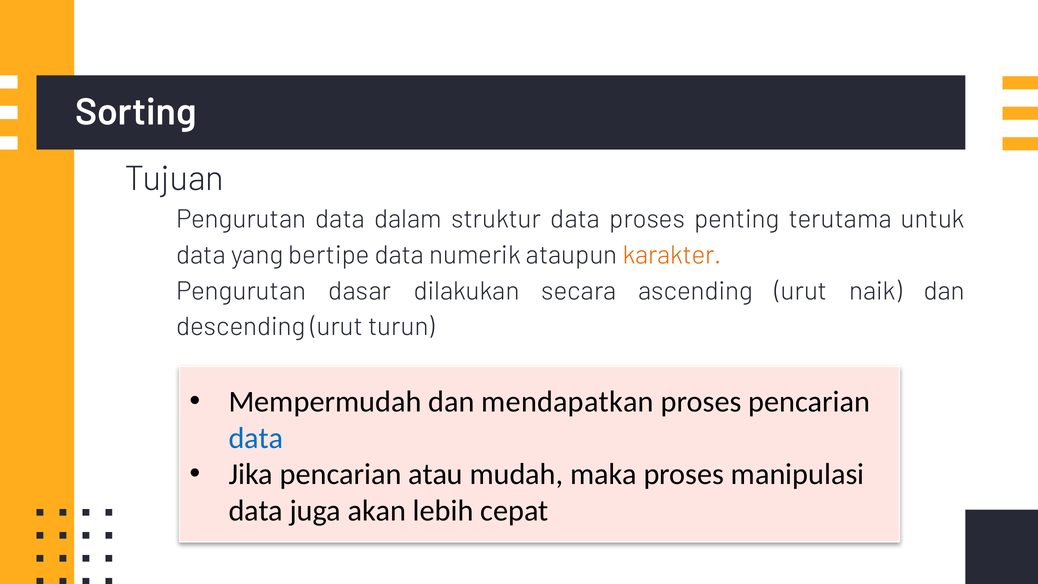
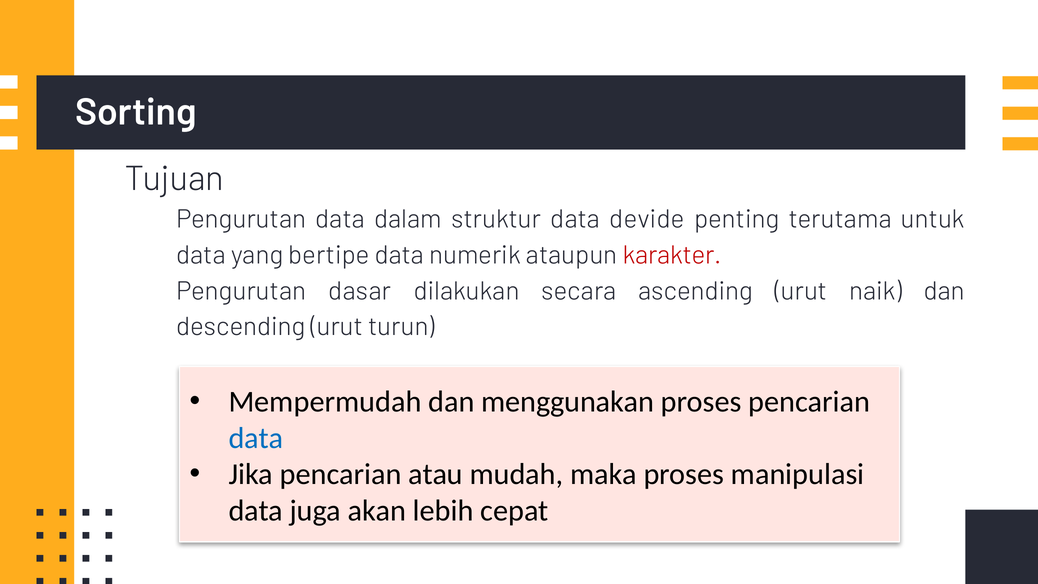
data proses: proses -> devide
karakter colour: orange -> red
mendapatkan: mendapatkan -> menggunakan
